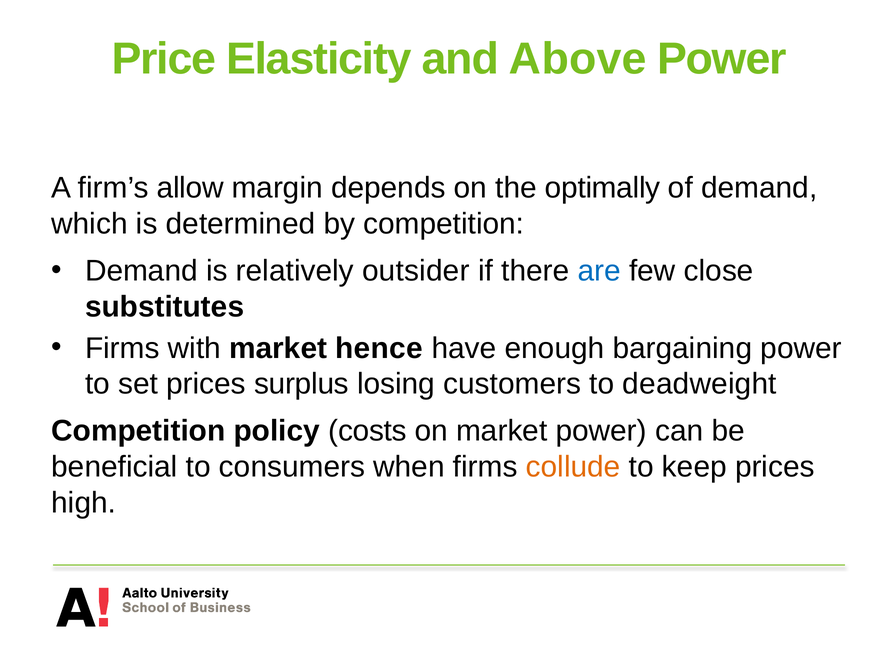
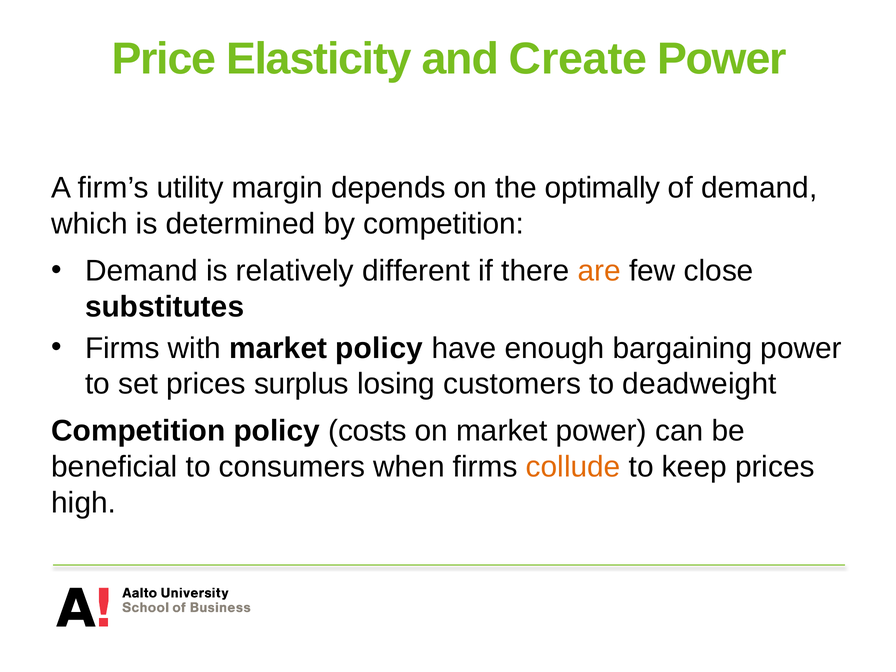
Above: Above -> Create
allow: allow -> utility
outsider: outsider -> different
are colour: blue -> orange
market hence: hence -> policy
